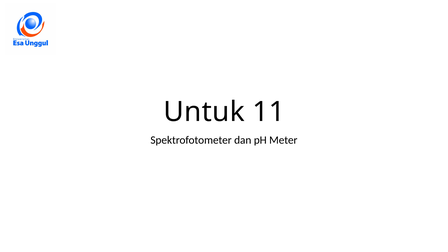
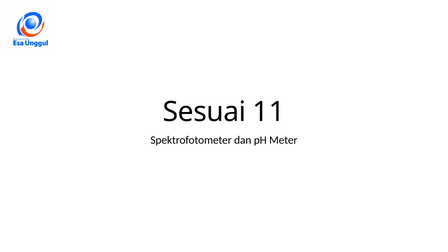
Untuk: Untuk -> Sesuai
